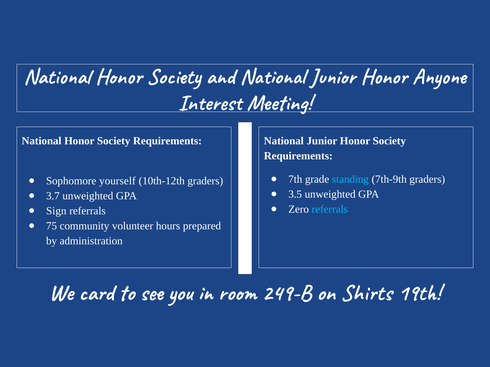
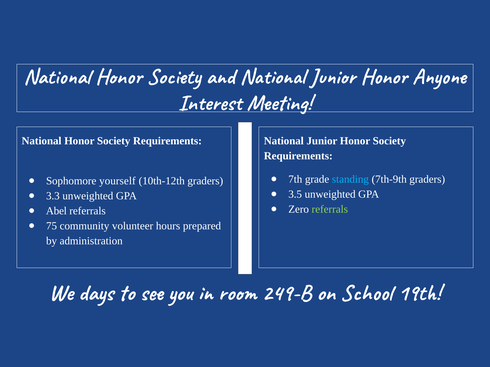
3.7: 3.7 -> 3.3
referrals at (330, 210) colour: light blue -> light green
Sign: Sign -> Abel
card: card -> days
Shirts: Shirts -> School
